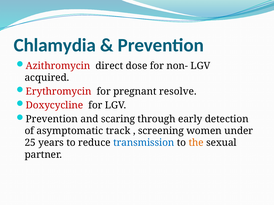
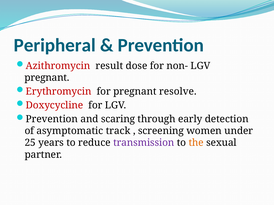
Chlamydia: Chlamydia -> Peripheral
direct: direct -> result
acquired at (47, 78): acquired -> pregnant
transmission colour: blue -> purple
